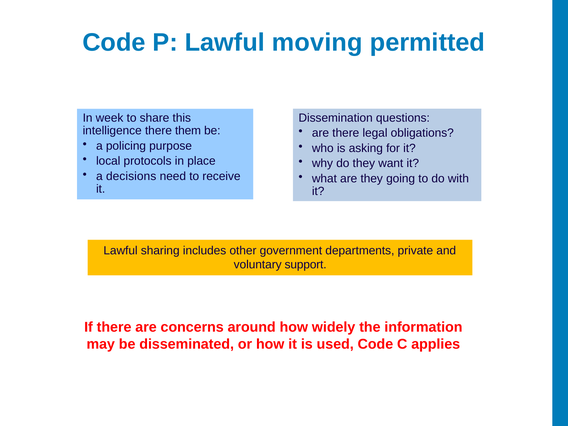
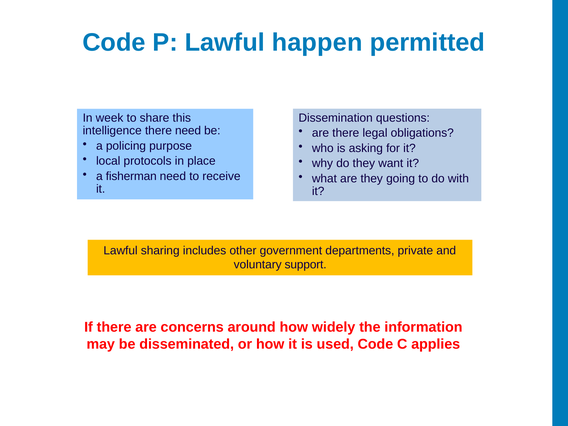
moving: moving -> happen
there them: them -> need
decisions: decisions -> fisherman
